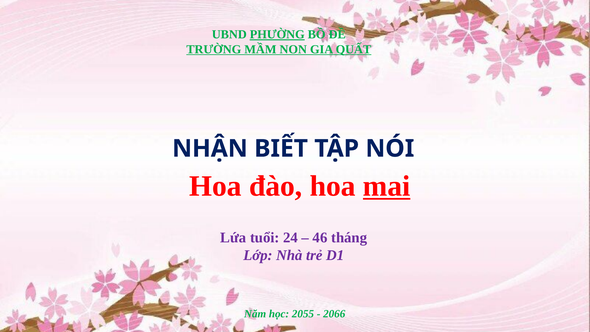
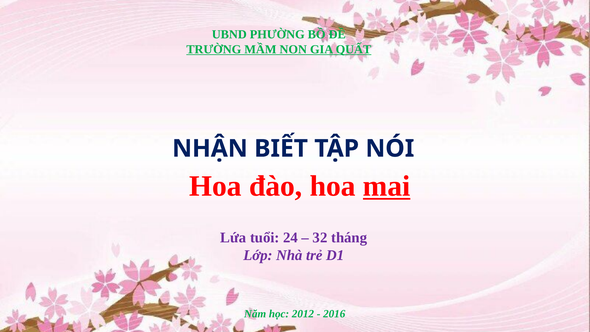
PHƯỜNG underline: present -> none
46: 46 -> 32
2055: 2055 -> 2012
2066: 2066 -> 2016
